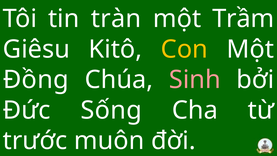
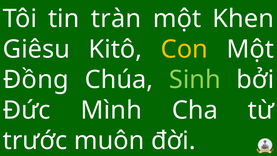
Trầm: Trầm -> Khen
Sinh colour: pink -> light green
Sống: Sống -> Mình
